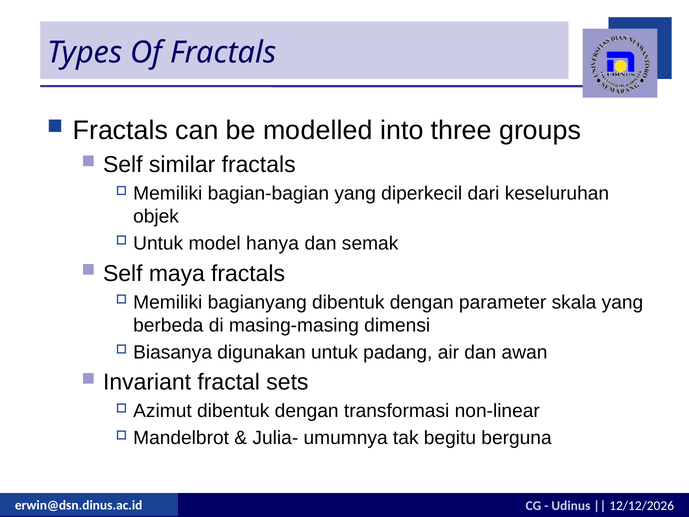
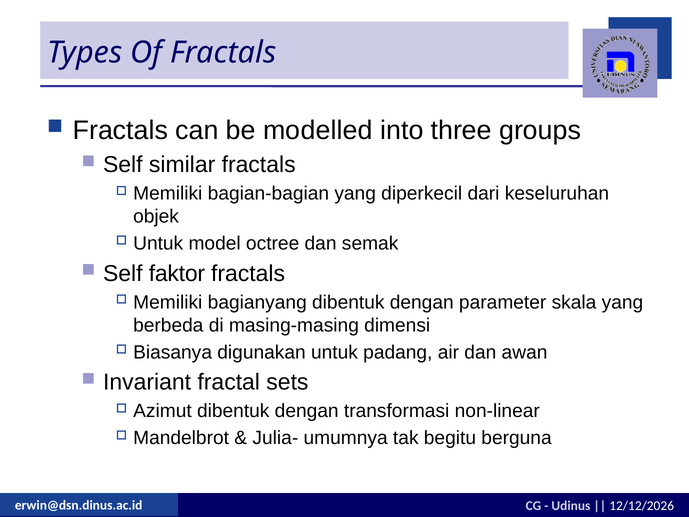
hanya: hanya -> octree
maya: maya -> faktor
